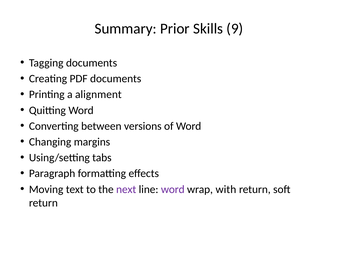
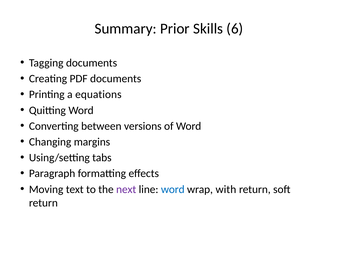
9: 9 -> 6
alignment: alignment -> equations
word at (173, 189) colour: purple -> blue
